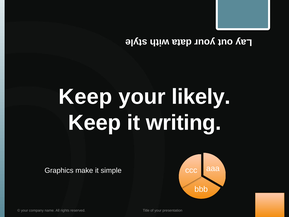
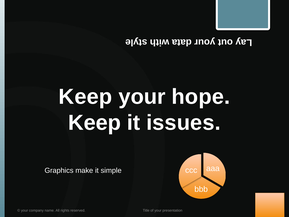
likely: likely -> hope
writing: writing -> issues
